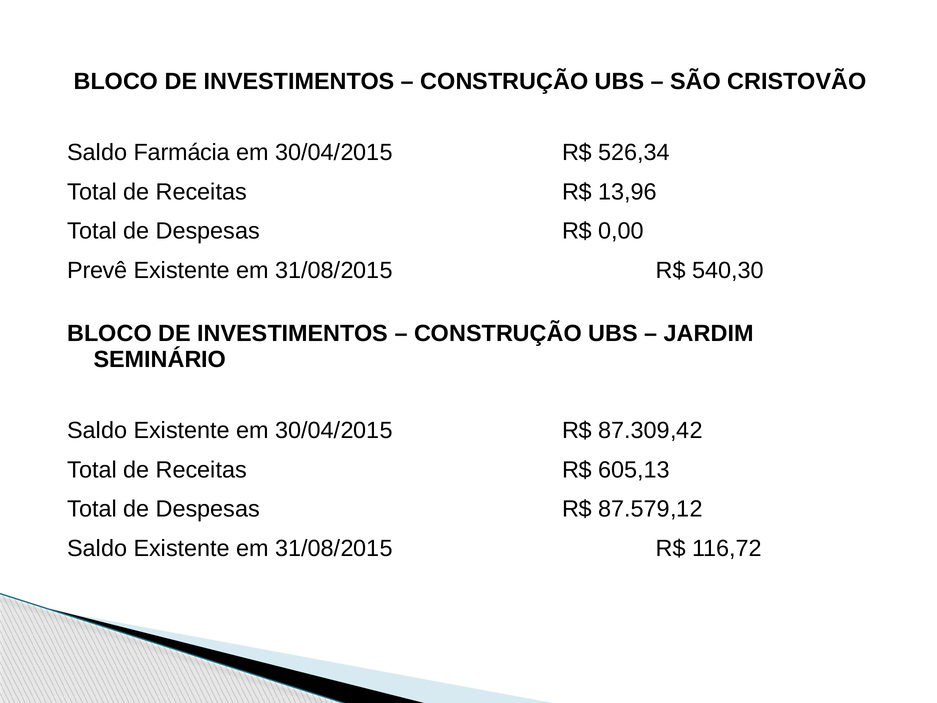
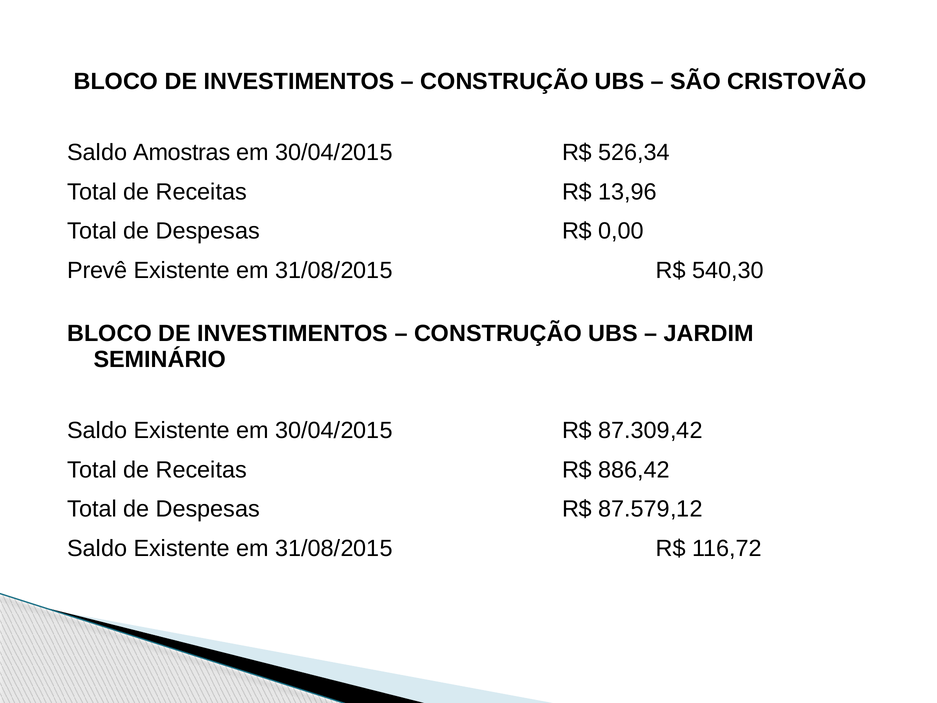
Farmácia: Farmácia -> Amostras
605,13: 605,13 -> 886,42
